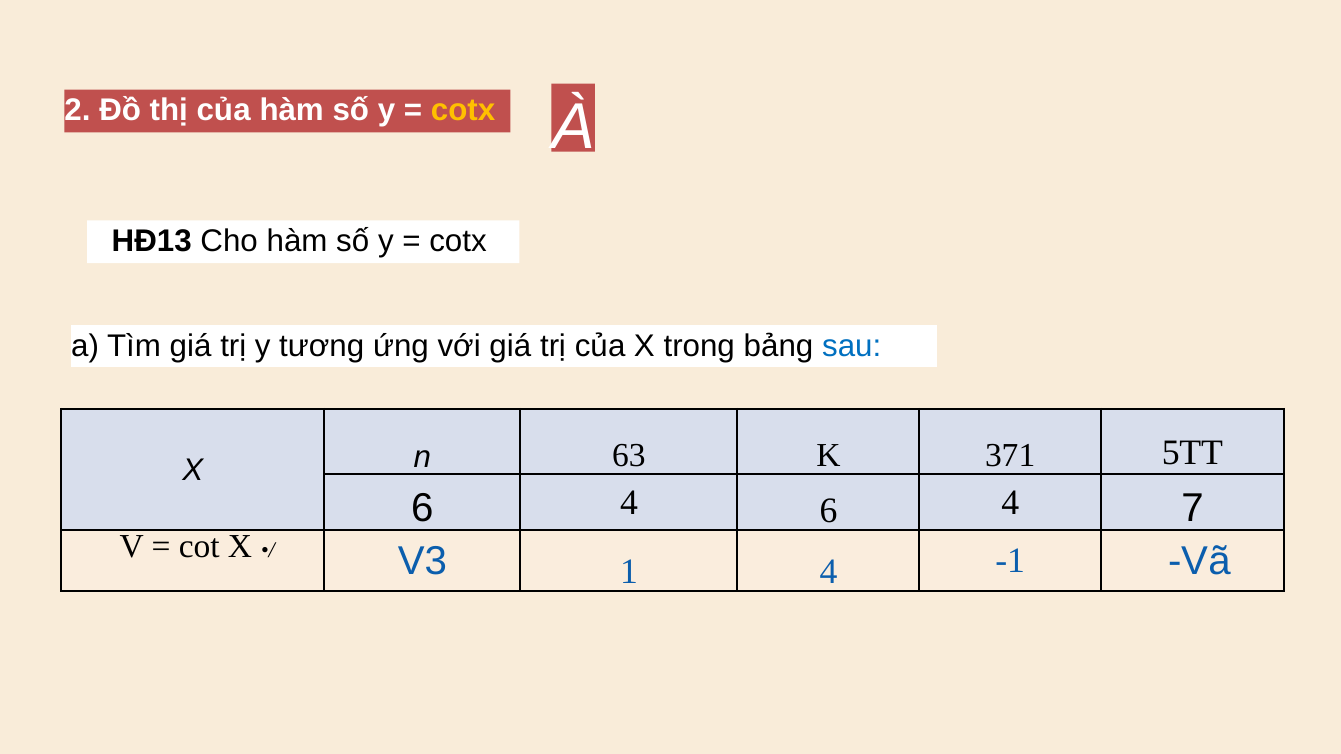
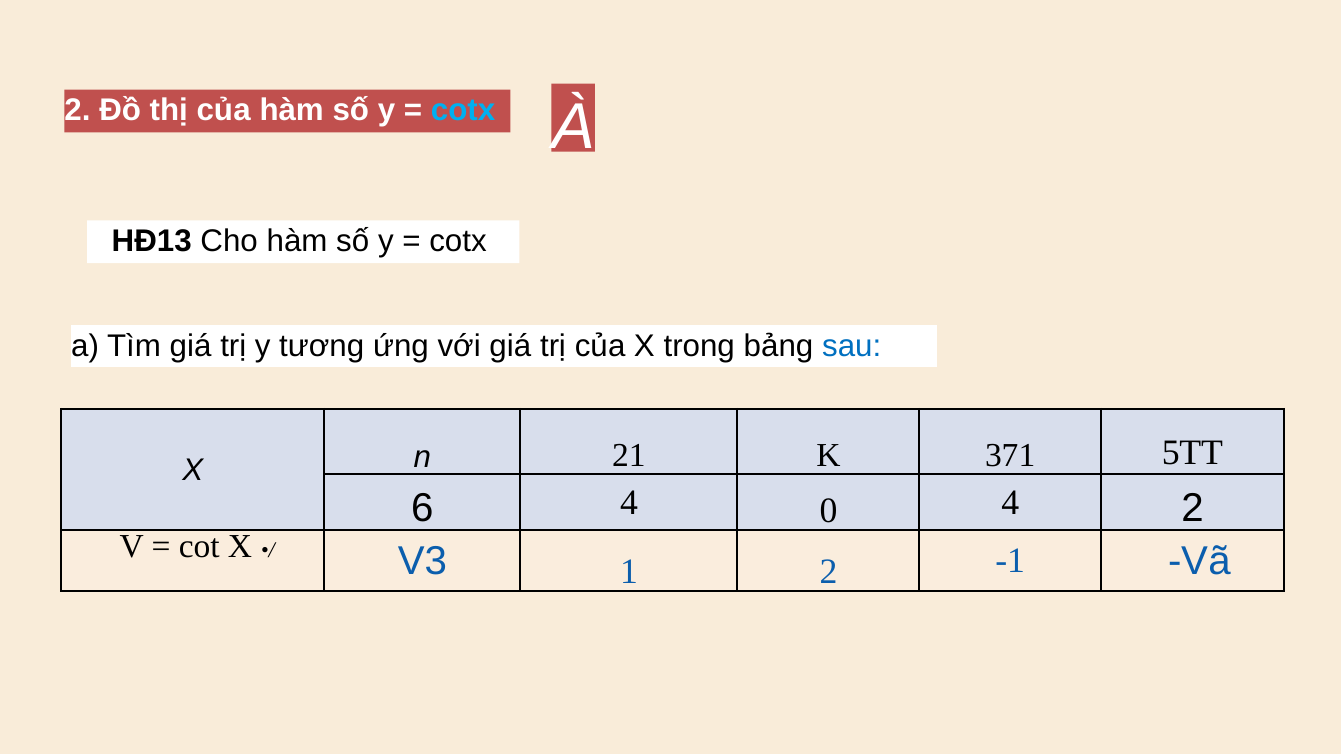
cotx at (463, 111) colour: yellow -> light blue
63: 63 -> 21
4 6: 6 -> 0
4 7: 7 -> 2
1 4: 4 -> 2
